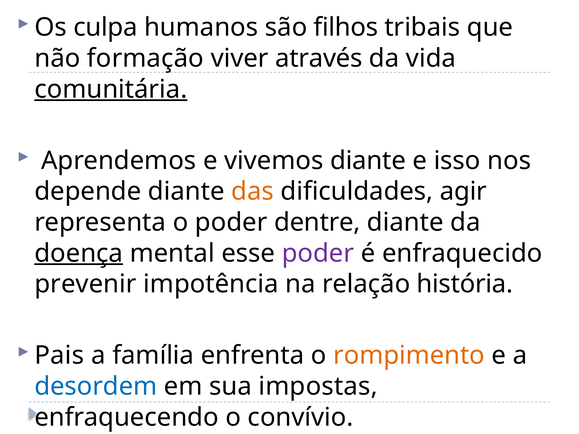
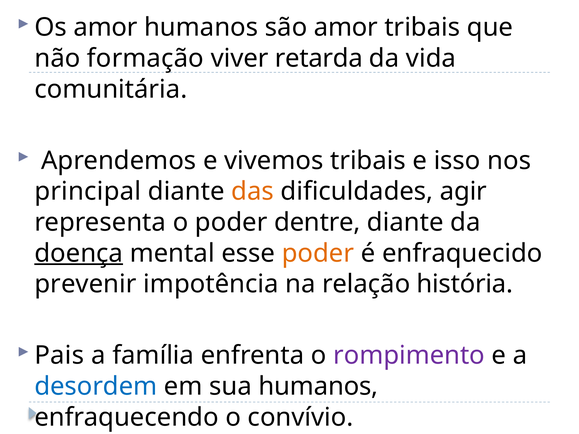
Os culpa: culpa -> amor
são filhos: filhos -> amor
através: através -> retarda
comunitária underline: present -> none
vivemos diante: diante -> tribais
depende: depende -> principal
poder at (318, 253) colour: purple -> orange
rompimento colour: orange -> purple
sua impostas: impostas -> humanos
